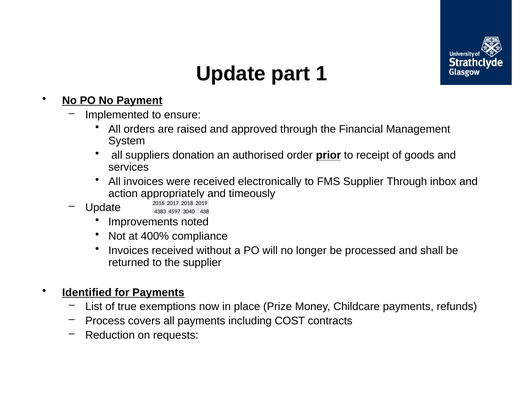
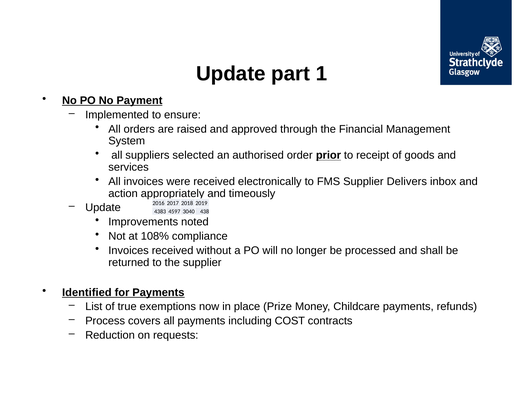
donation: donation -> selected
Supplier Through: Through -> Delivers
400%: 400% -> 108%
